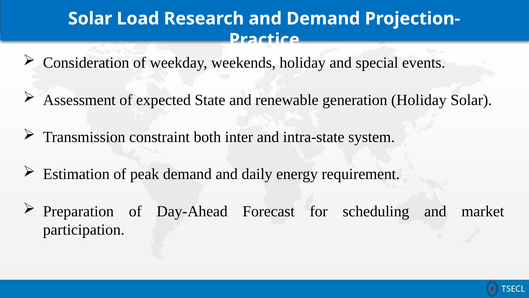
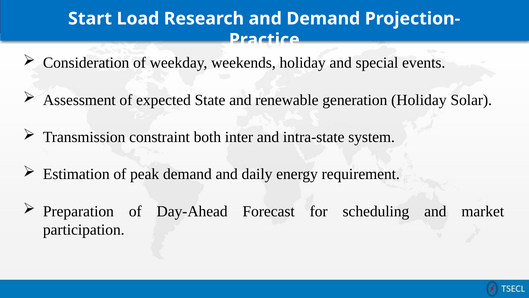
Solar at (90, 19): Solar -> Start
